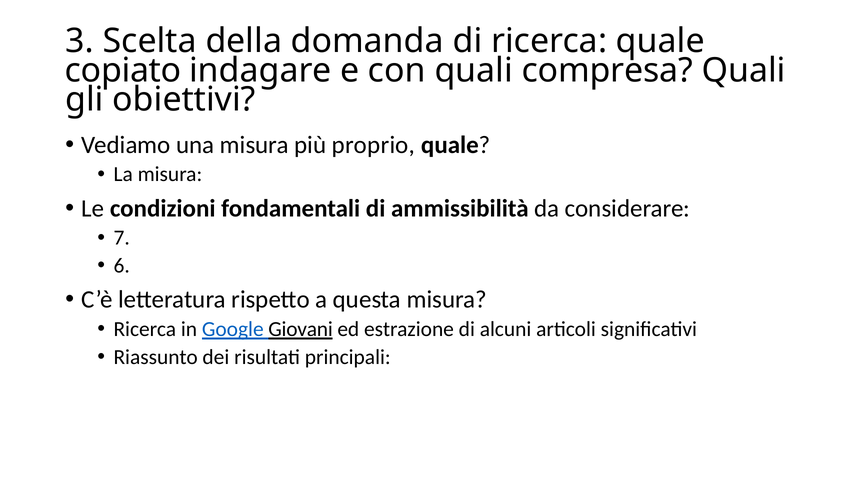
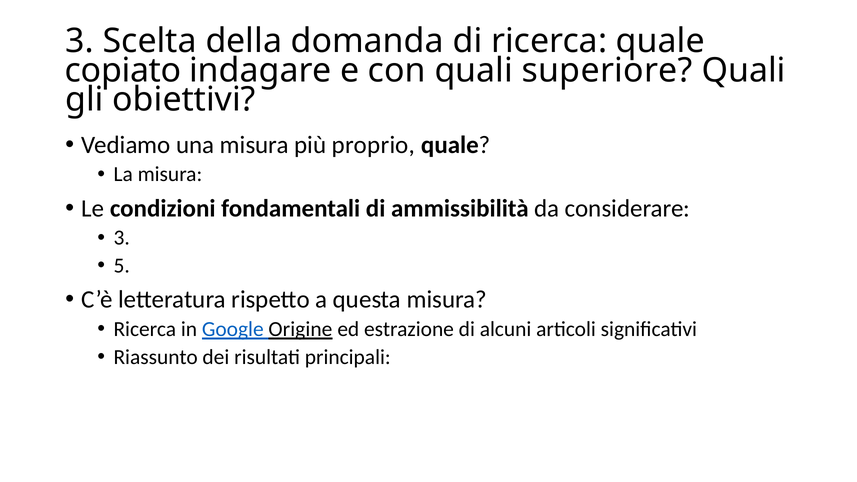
compresa: compresa -> superiore
7 at (122, 238): 7 -> 3
6: 6 -> 5
Giovani: Giovani -> Origine
